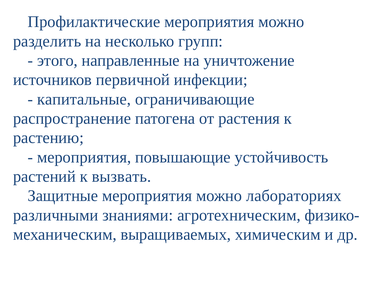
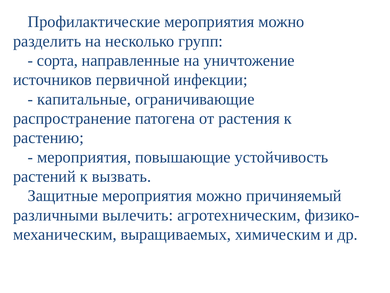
этого: этого -> сорта
лабораториях: лабораториях -> причиняемый
знаниями: знаниями -> вылечить
